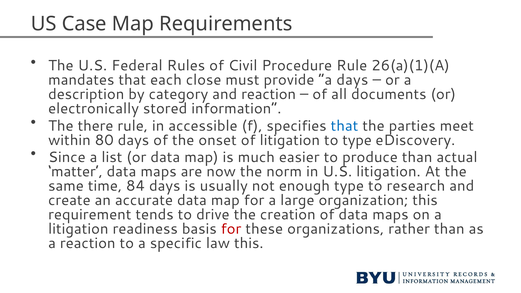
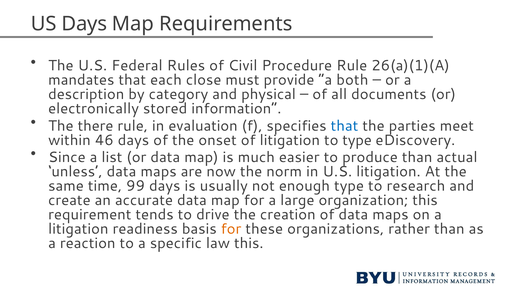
US Case: Case -> Days
a days: days -> both
and reaction: reaction -> physical
accessible: accessible -> evaluation
80: 80 -> 46
matter: matter -> unless
84: 84 -> 99
for at (231, 229) colour: red -> orange
